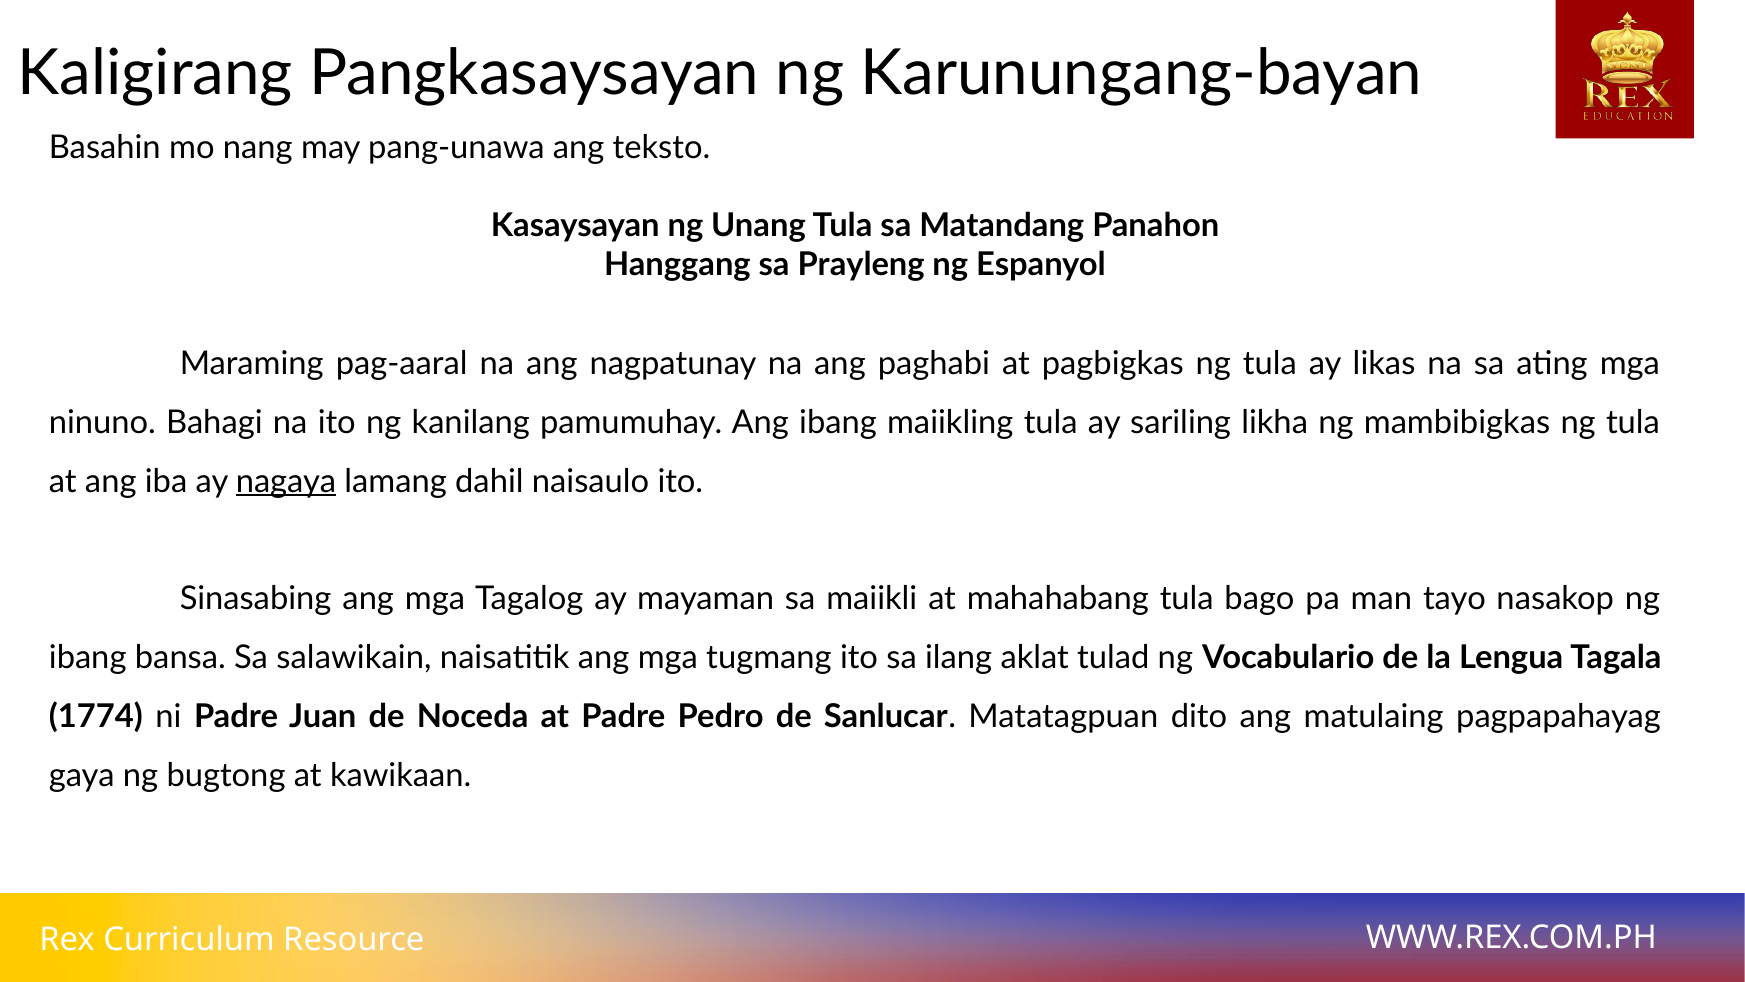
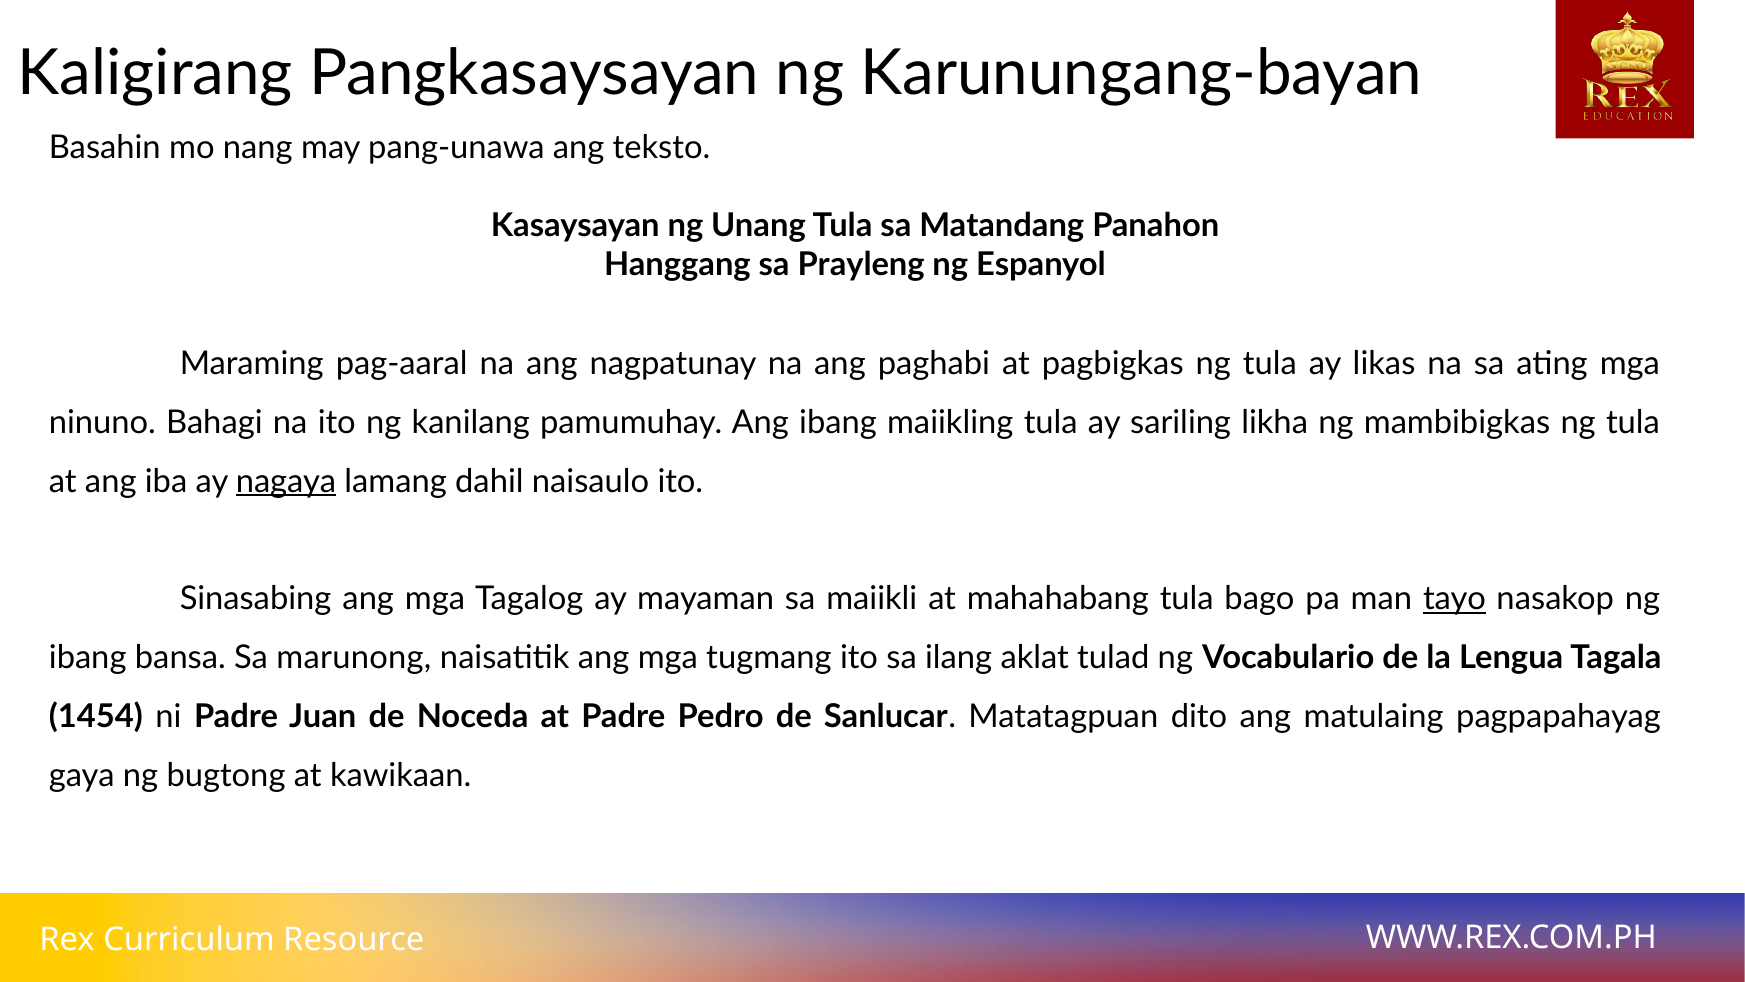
tayo underline: none -> present
salawikain: salawikain -> marunong
1774: 1774 -> 1454
